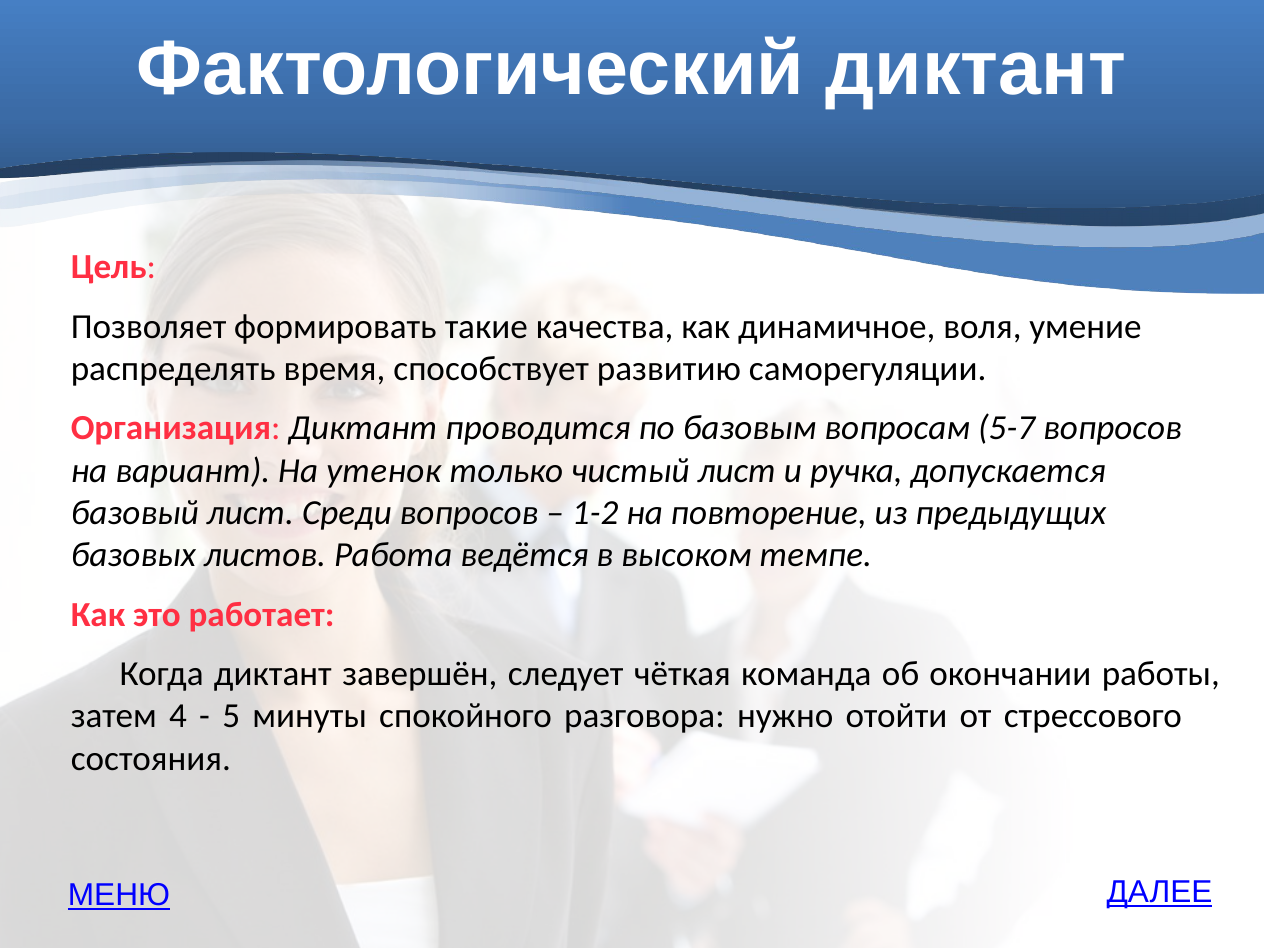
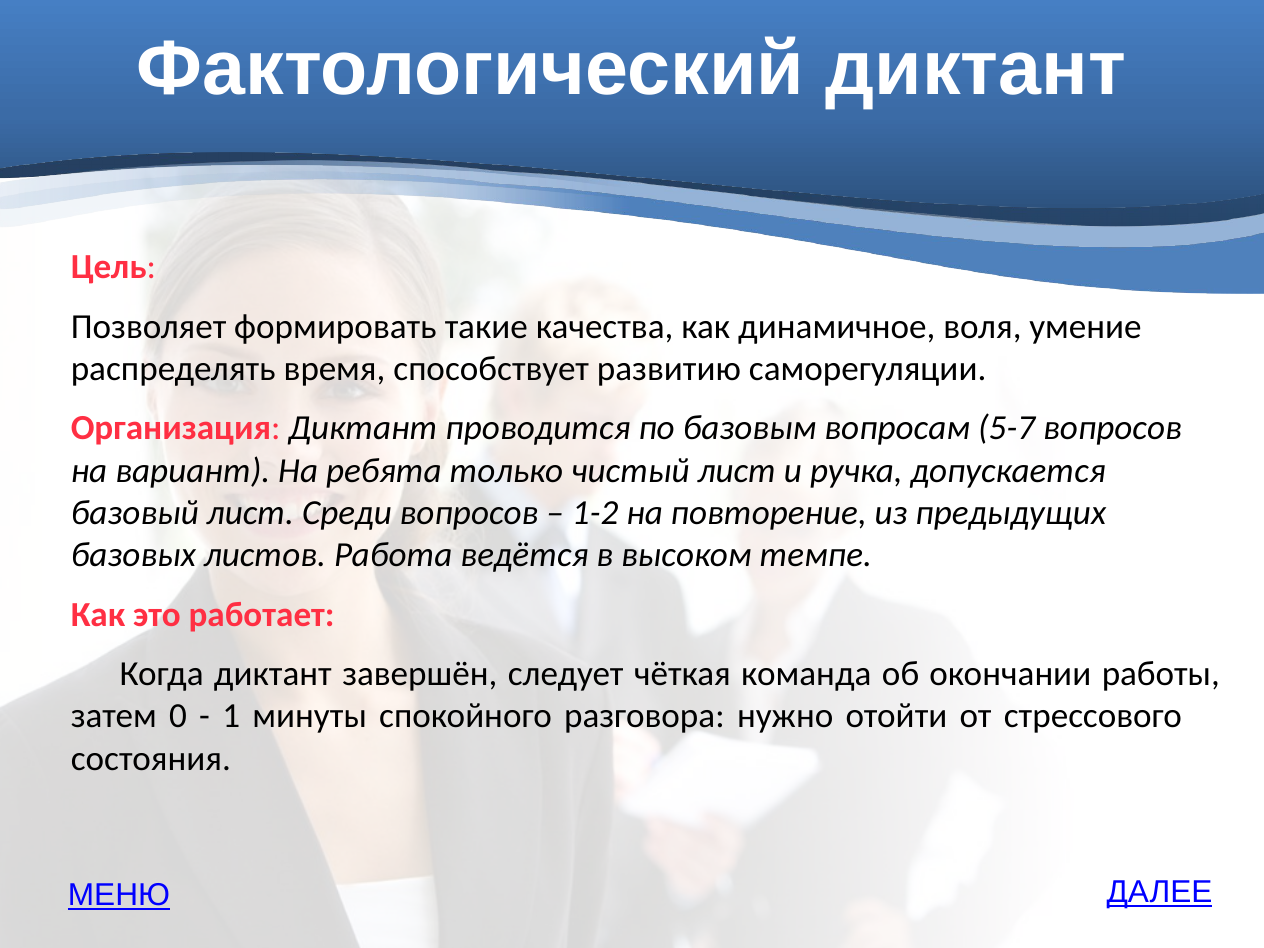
утенок: утенок -> ребята
4: 4 -> 0
5: 5 -> 1
